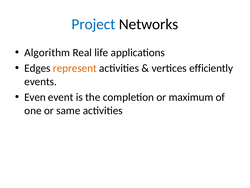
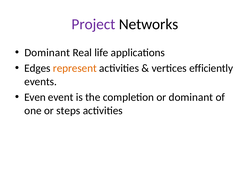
Project colour: blue -> purple
Algorithm at (47, 52): Algorithm -> Dominant
or maximum: maximum -> dominant
same: same -> steps
